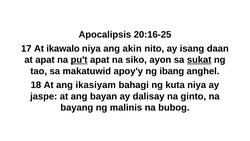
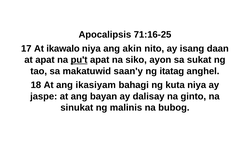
20:16-25: 20:16-25 -> 71:16-25
sukat underline: present -> none
apoy'y: apoy'y -> saan'y
ibang: ibang -> itatag
bayang: bayang -> sinukat
